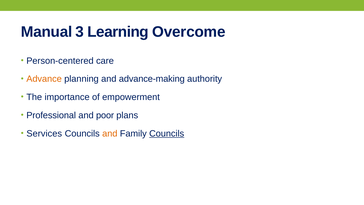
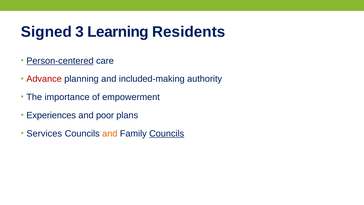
Manual: Manual -> Signed
Overcome: Overcome -> Residents
Person-centered underline: none -> present
Advance colour: orange -> red
advance-making: advance-making -> included-making
Professional: Professional -> Experiences
